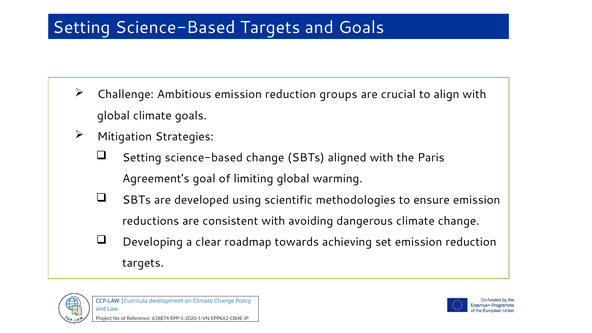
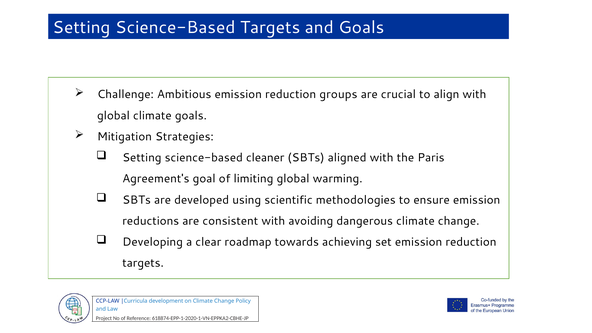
science-based change: change -> cleaner
